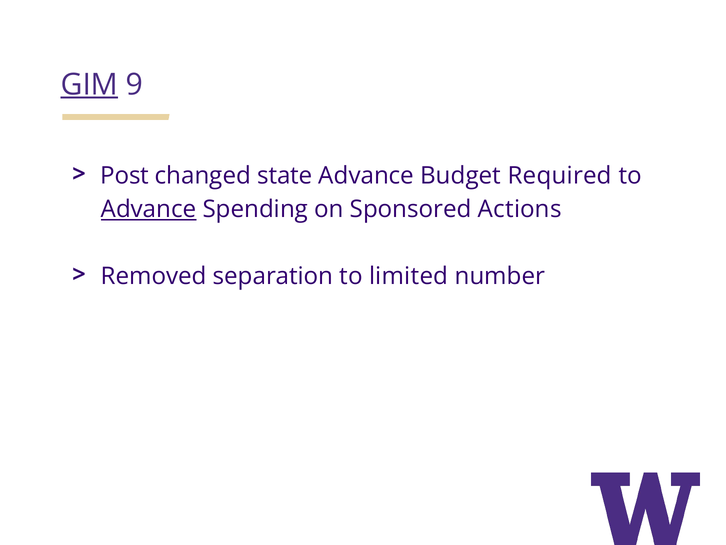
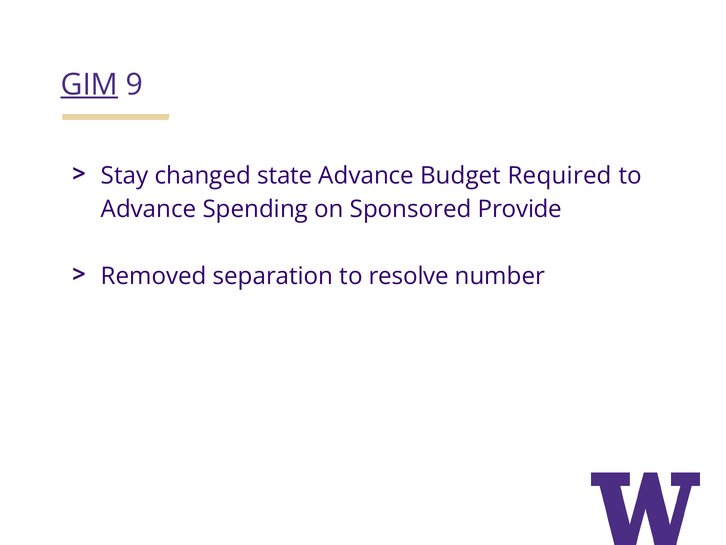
Post: Post -> Stay
Advance at (149, 209) underline: present -> none
Actions: Actions -> Provide
limited: limited -> resolve
